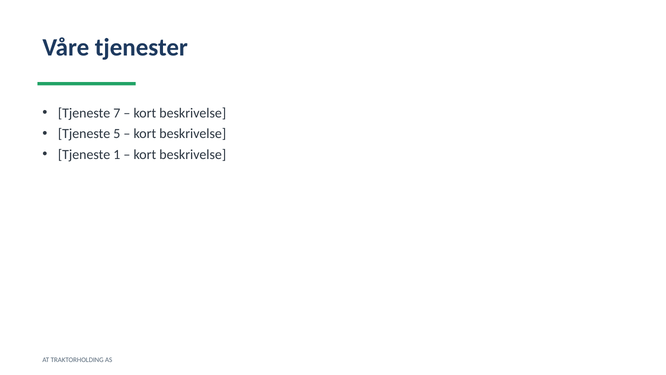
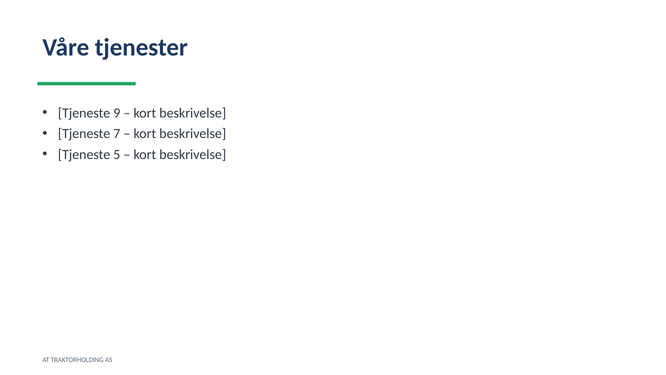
7: 7 -> 9
5: 5 -> 7
1: 1 -> 5
